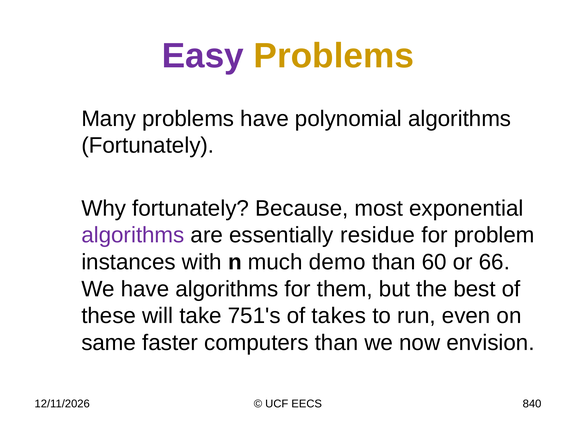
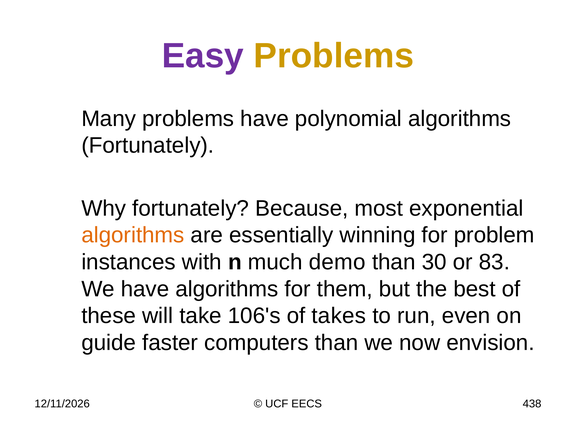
algorithms at (133, 235) colour: purple -> orange
residue: residue -> winning
60: 60 -> 30
66: 66 -> 83
751's: 751's -> 106's
same: same -> guide
840: 840 -> 438
